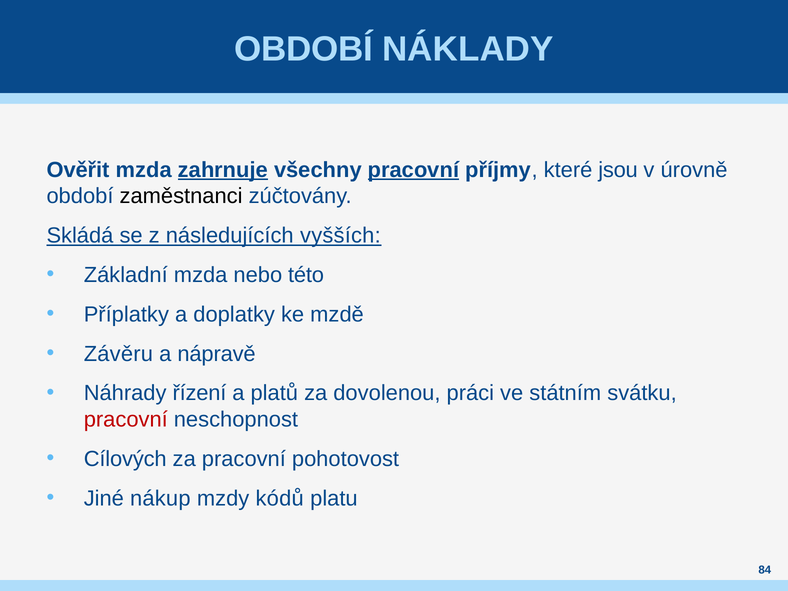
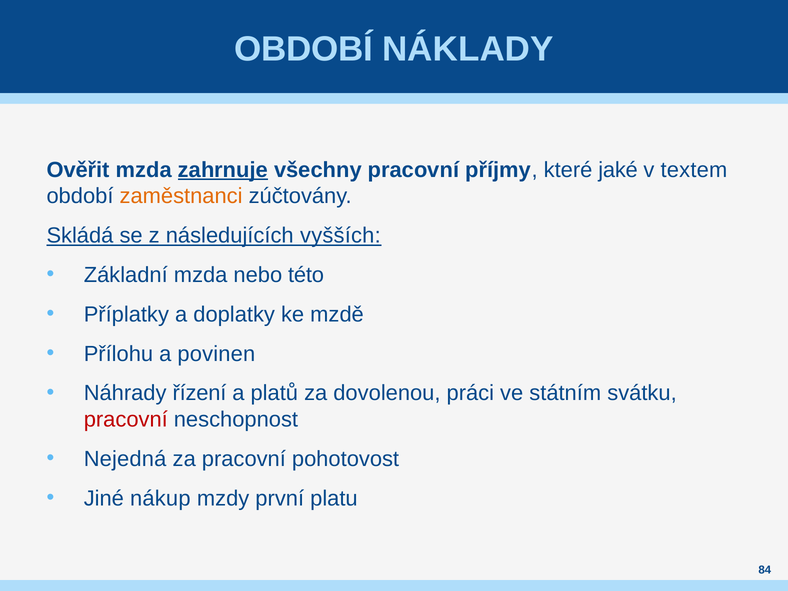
pracovní at (413, 170) underline: present -> none
jsou: jsou -> jaké
úrovně: úrovně -> textem
zaměstnanci colour: black -> orange
Závěru: Závěru -> Přílohu
nápravě: nápravě -> povinen
Cílových: Cílových -> Nejedná
kódů: kódů -> první
